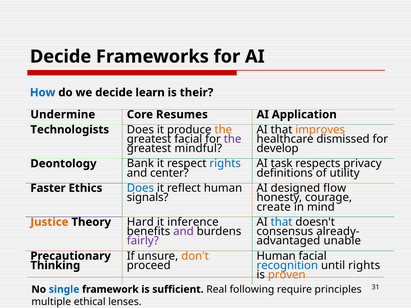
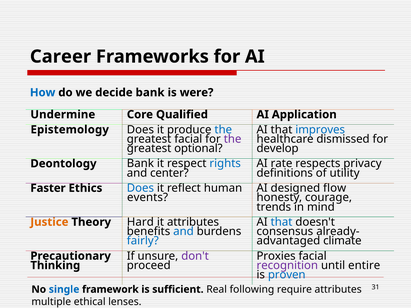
Decide at (61, 57): Decide -> Career
decide learn: learn -> bank
their: their -> were
Resumes: Resumes -> Qualified
improves colour: orange -> blue
Technologists: Technologists -> Epistemology
the at (223, 130) colour: orange -> blue
mindful: mindful -> optional
task: task -> rate
signals: signals -> events
create: create -> trends
it inference: inference -> attributes
and at (183, 232) colour: purple -> blue
fairly colour: purple -> blue
unable: unable -> climate
don't colour: orange -> purple
Human at (276, 256): Human -> Proxies
recognition colour: blue -> purple
until rights: rights -> entire
proven colour: orange -> blue
require principles: principles -> attributes
